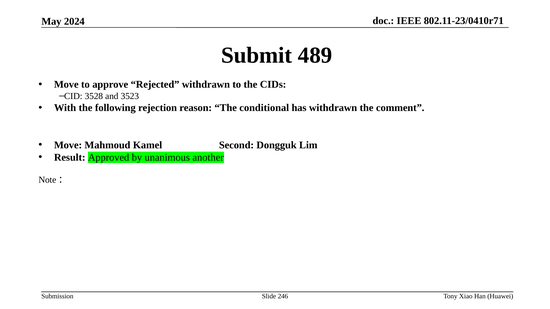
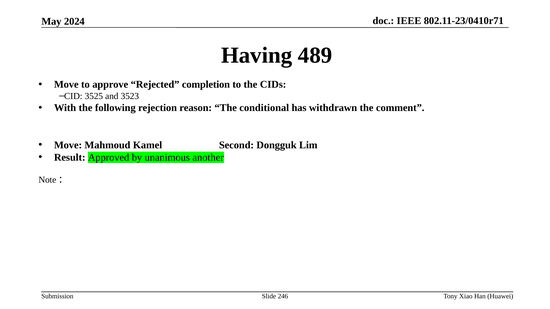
Submit: Submit -> Having
Rejected withdrawn: withdrawn -> completion
3528: 3528 -> 3525
